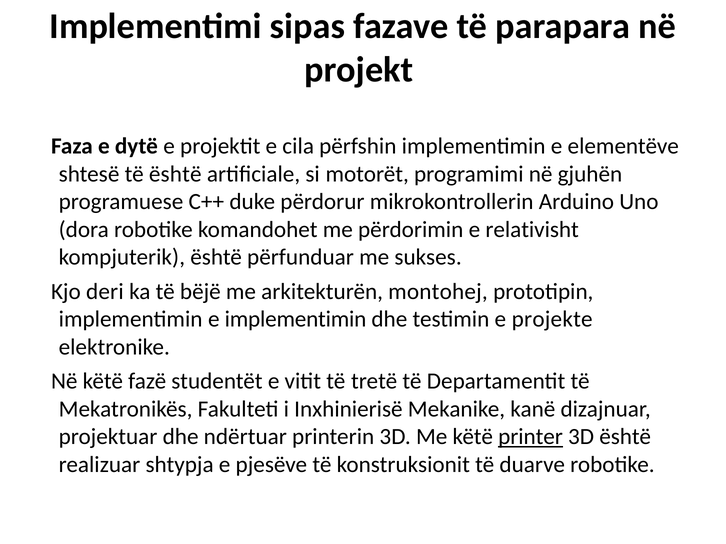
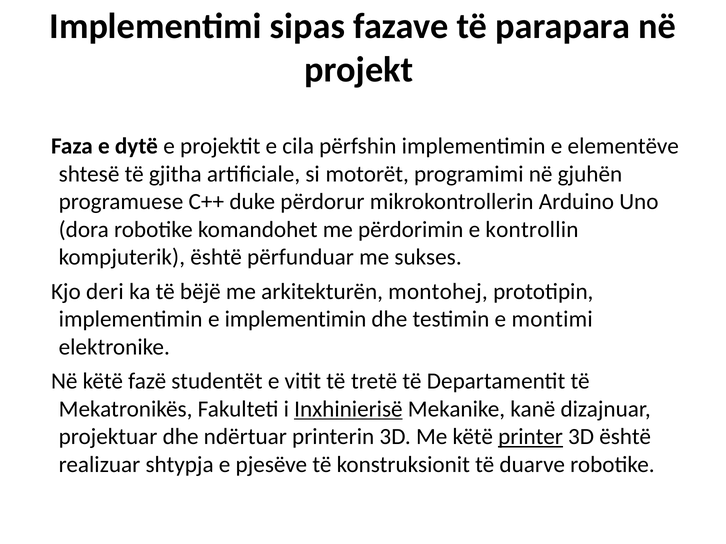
të është: është -> gjitha
relativisht: relativisht -> kontrollin
projekte: projekte -> montimi
Inxhinierisë underline: none -> present
